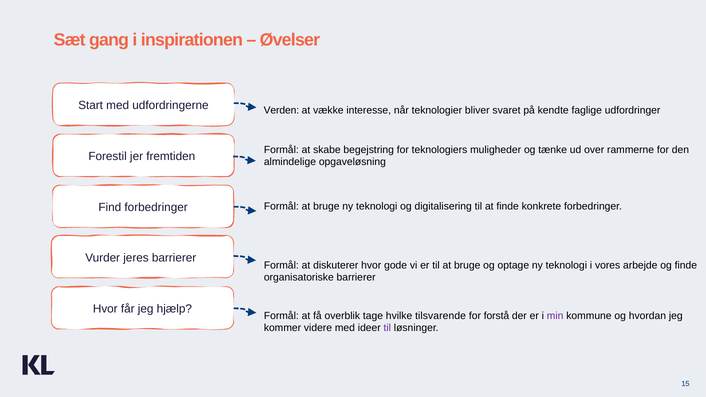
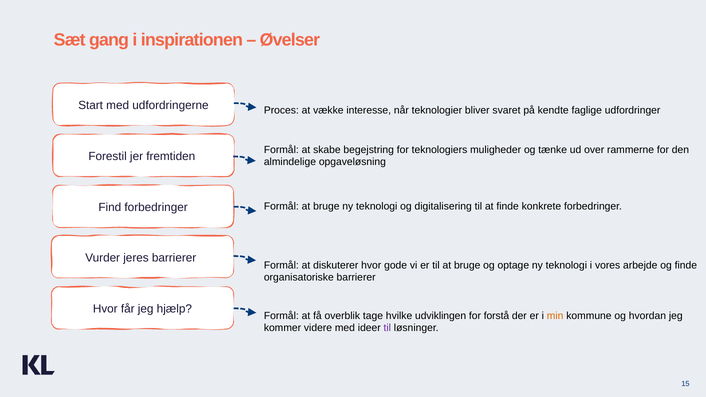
Verden: Verden -> Proces
tilsvarende: tilsvarende -> udviklingen
min colour: purple -> orange
